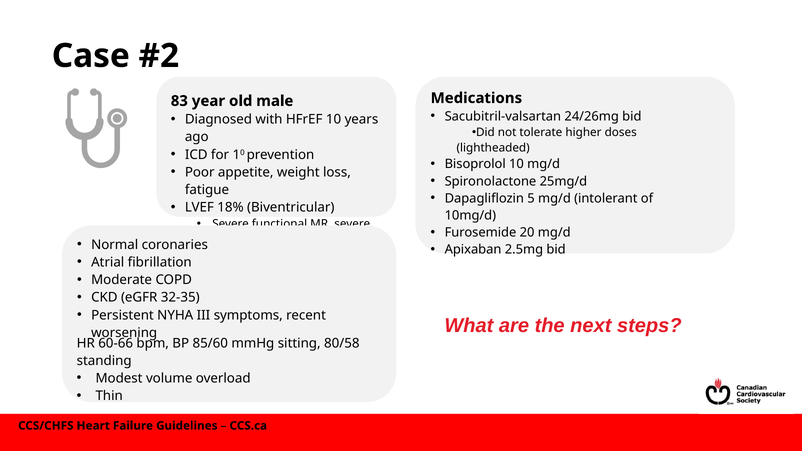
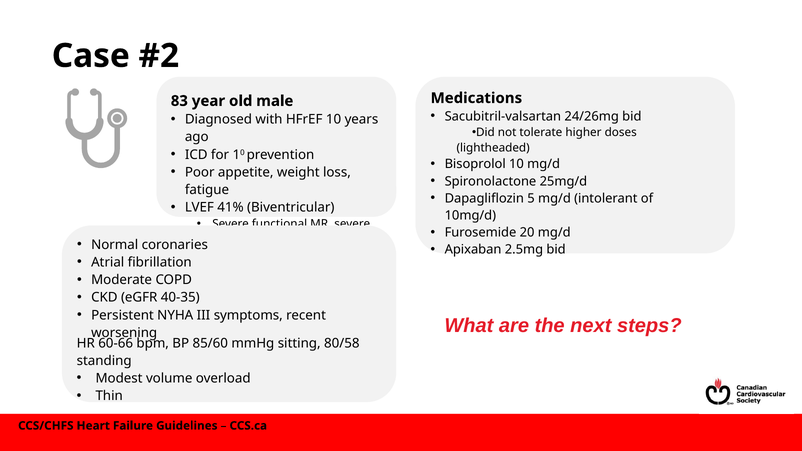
18%: 18% -> 41%
32-35: 32-35 -> 40-35
